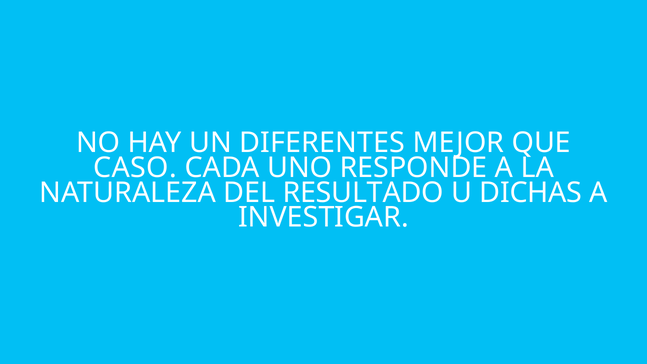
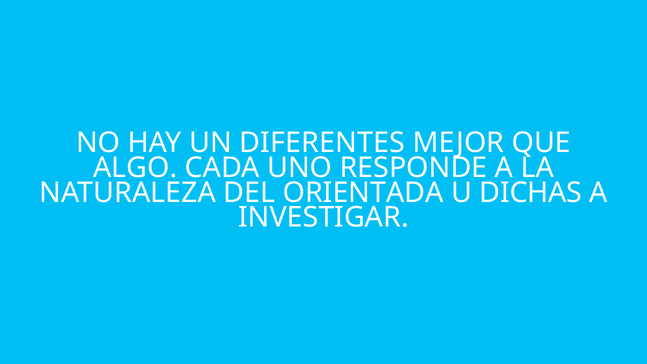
CASO: CASO -> ALGO
RESULTADO: RESULTADO -> ORIENTADA
